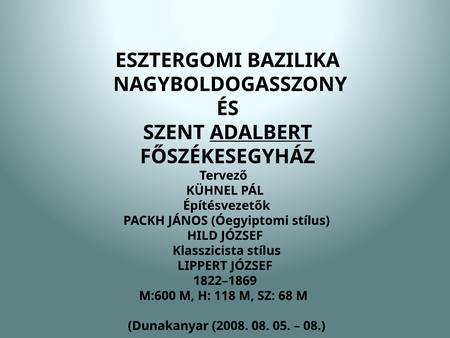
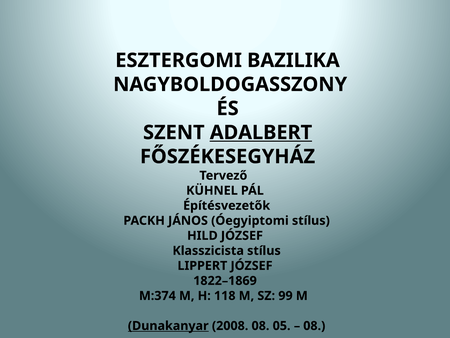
M:600: M:600 -> M:374
68: 68 -> 99
Dunakanyar underline: none -> present
